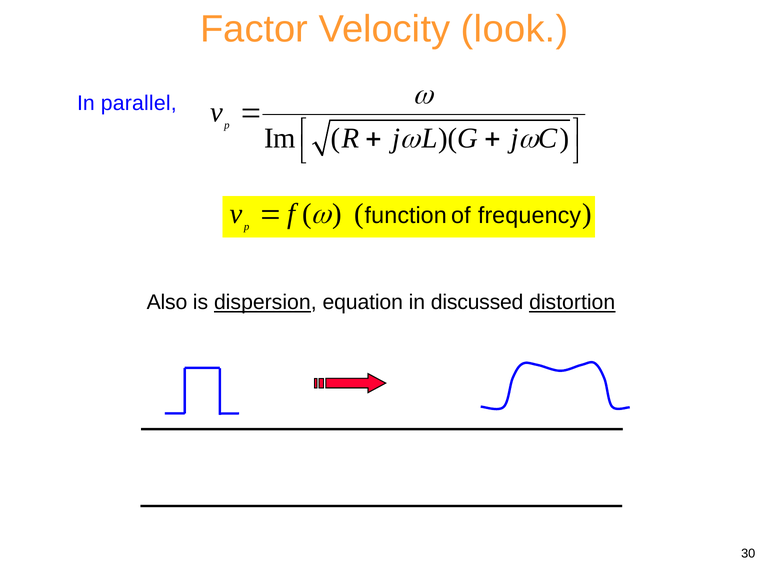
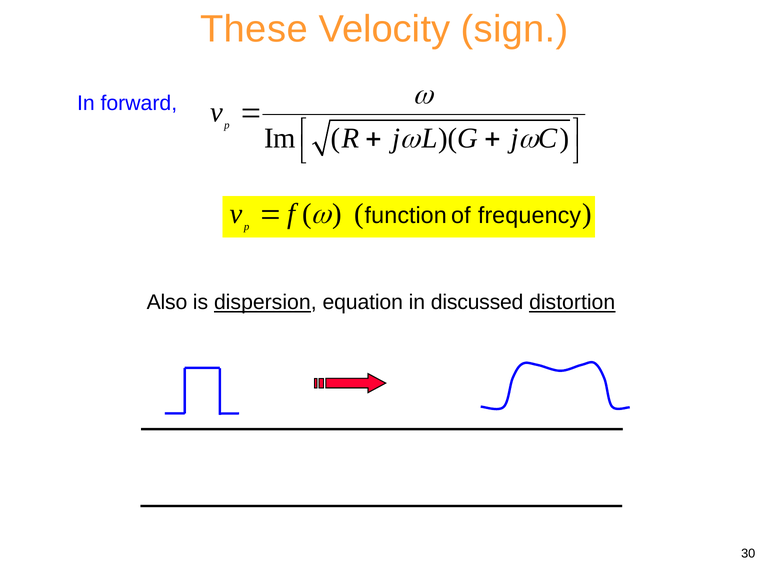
Factor: Factor -> These
look: look -> sign
parallel: parallel -> forward
